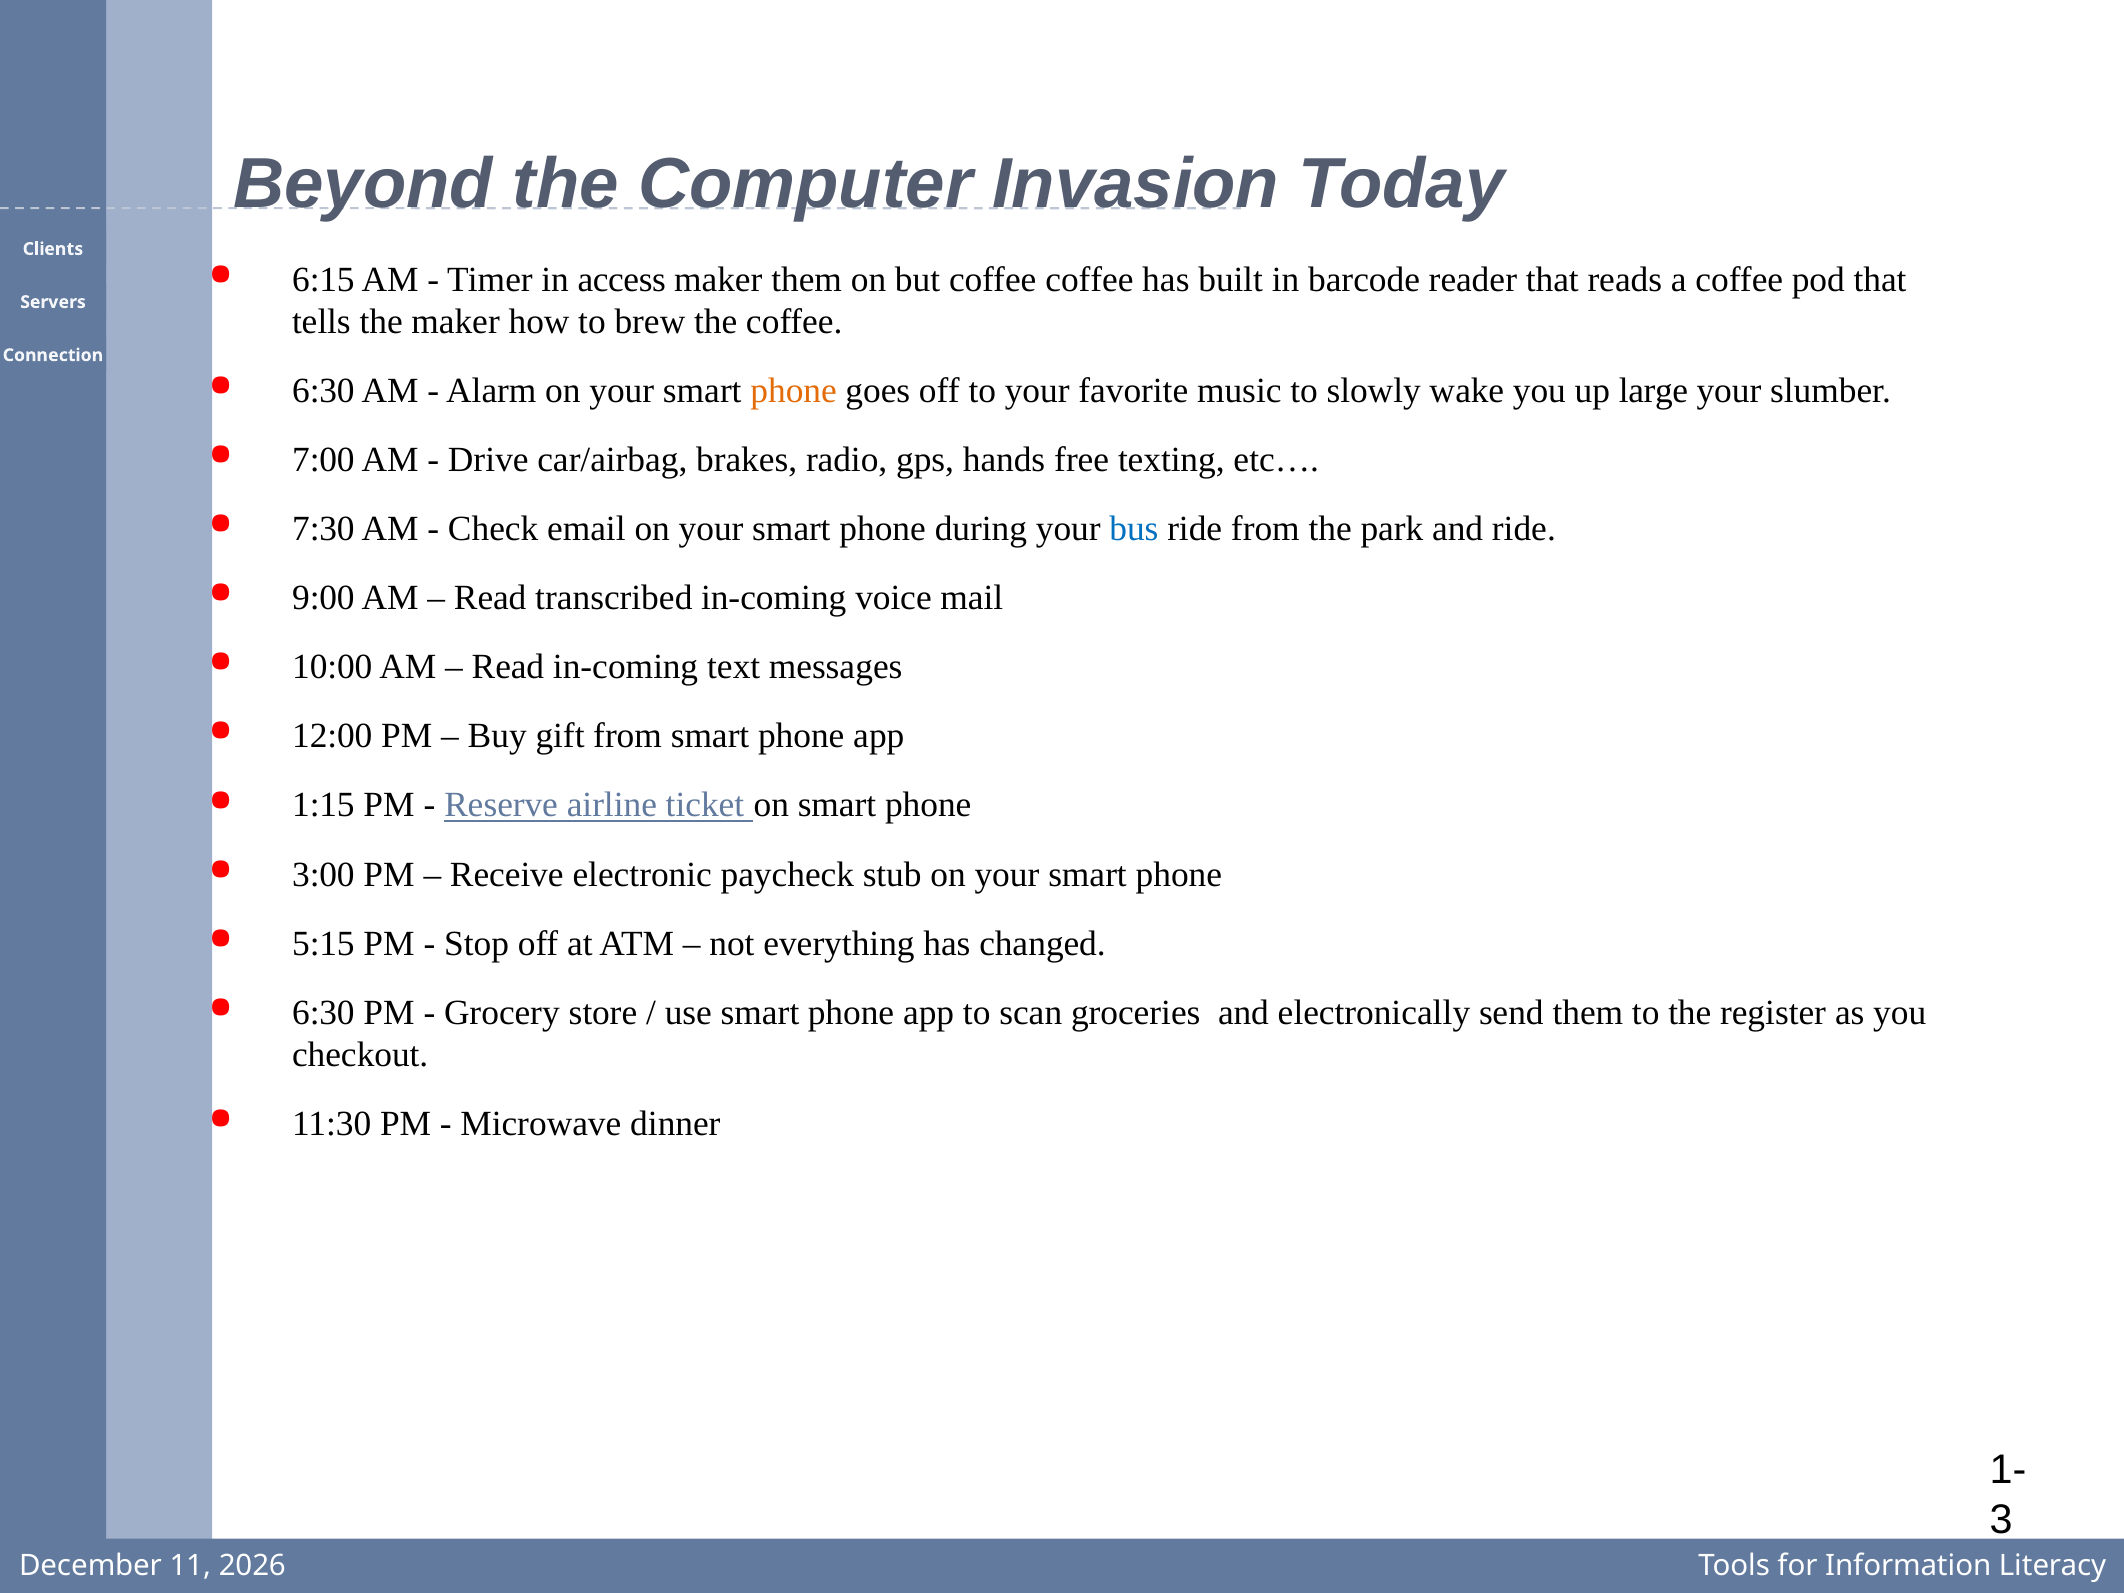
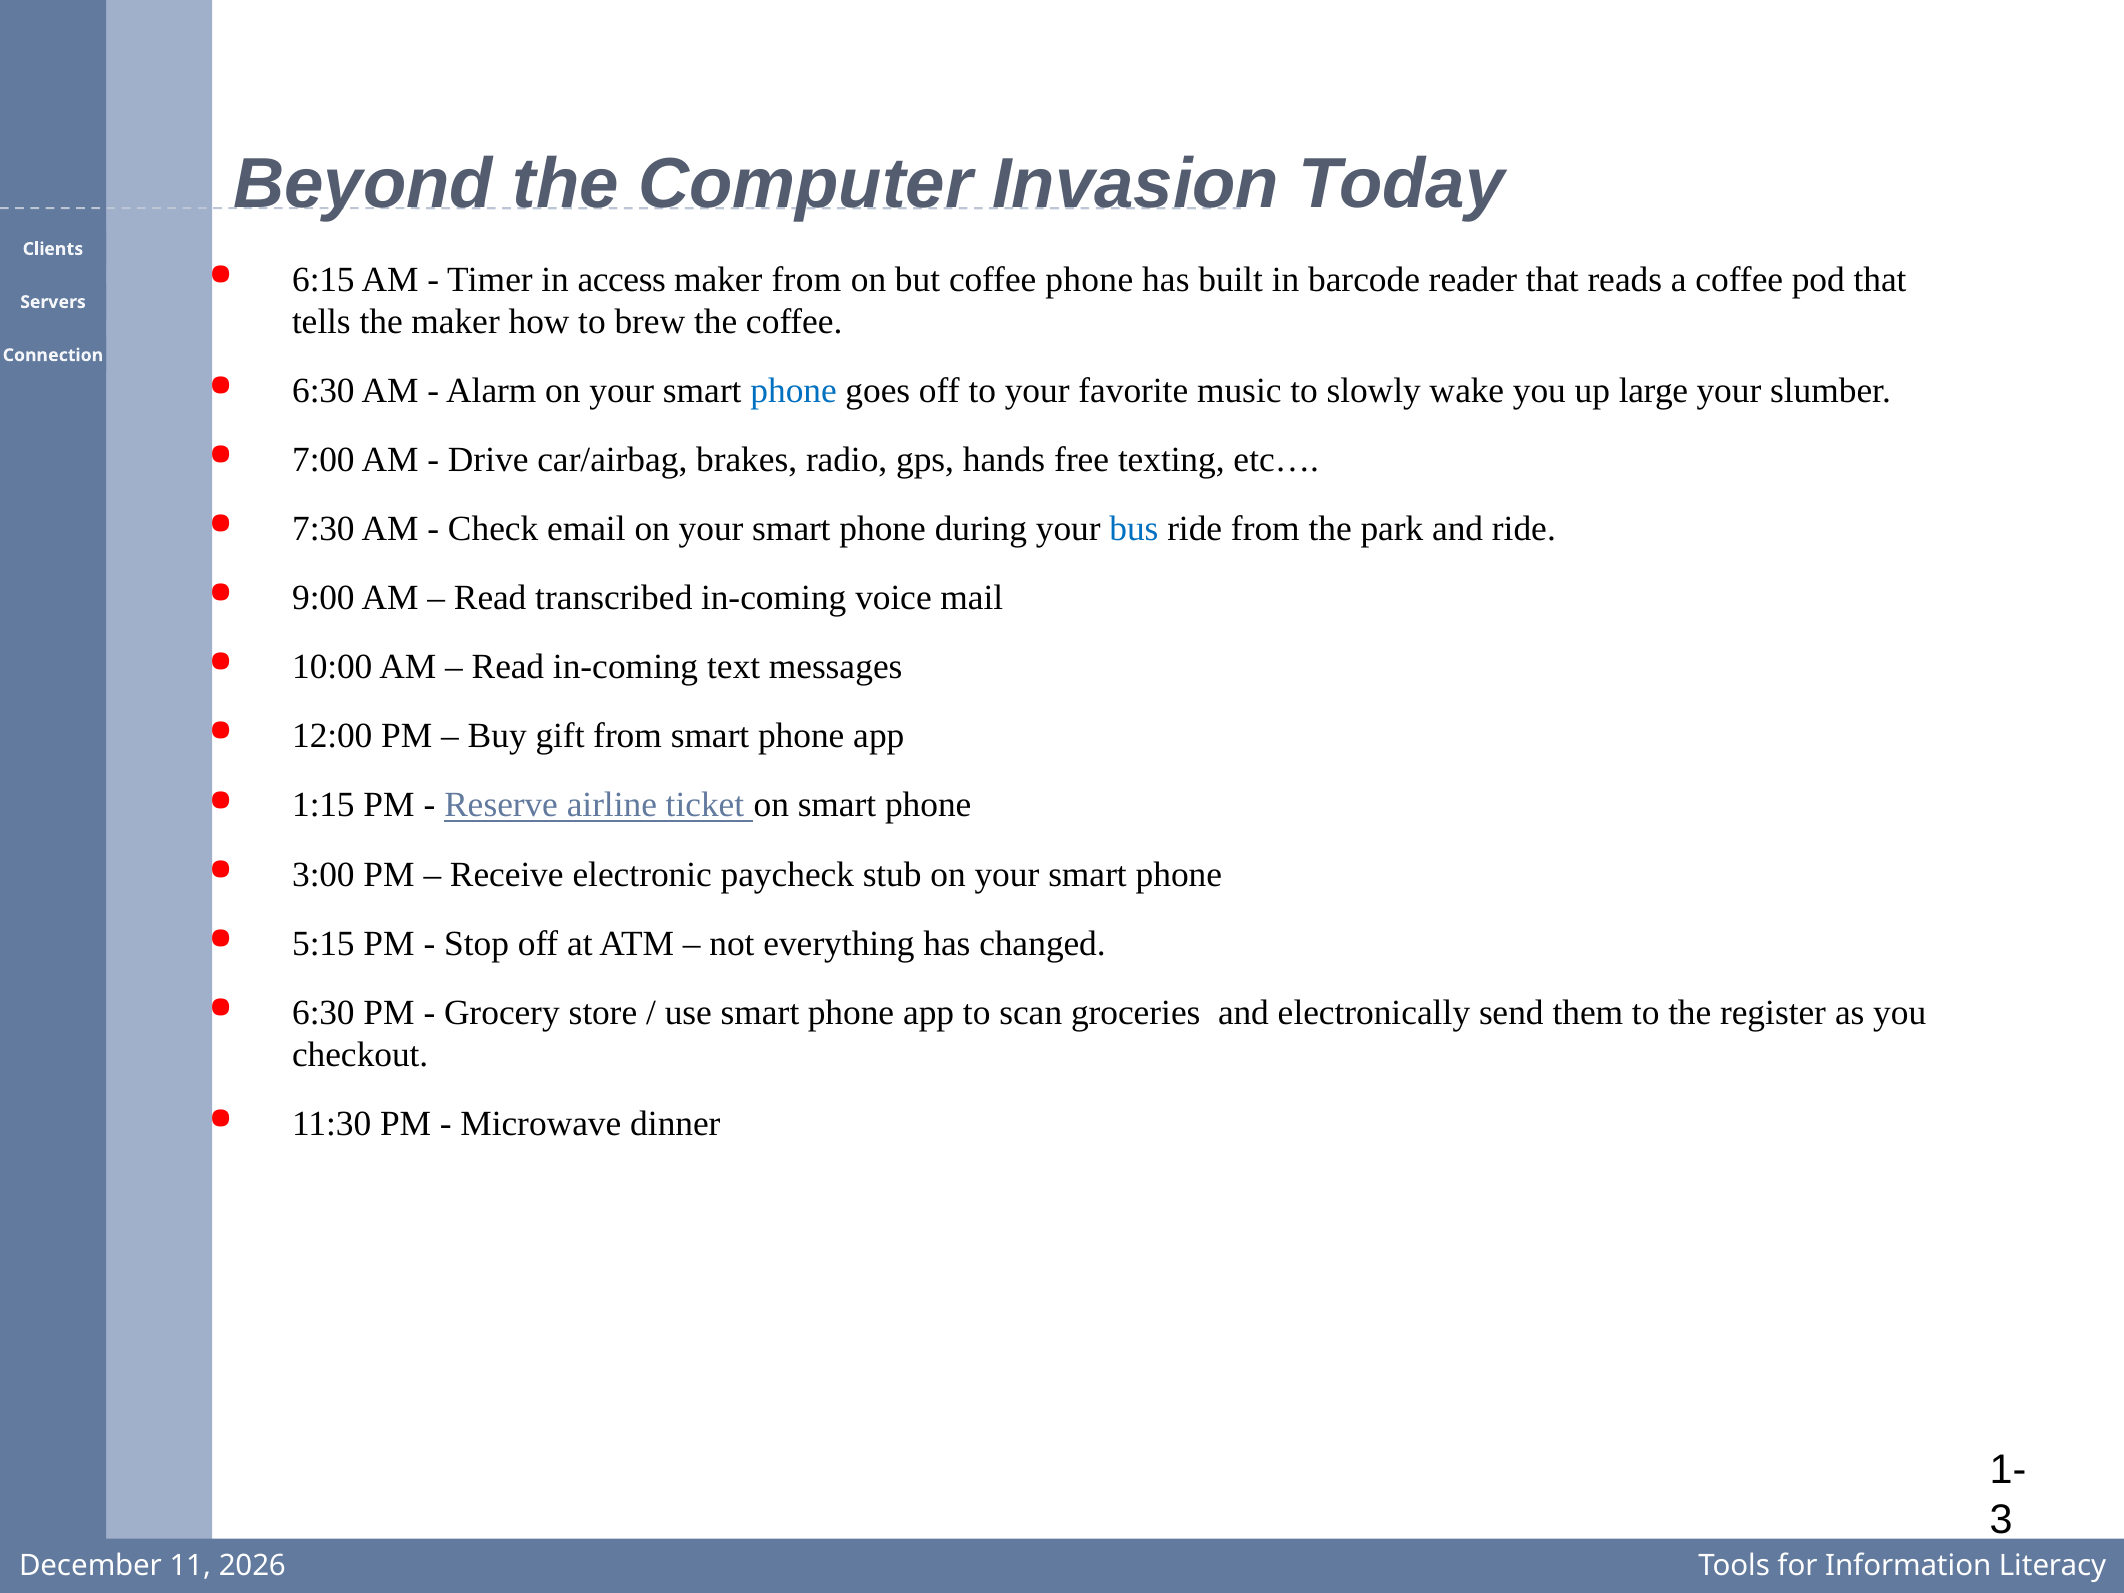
maker them: them -> from
coffee coffee: coffee -> phone
phone at (794, 391) colour: orange -> blue
